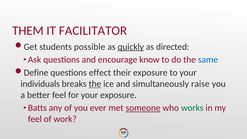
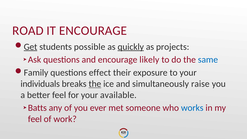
THEM: THEM -> ROAD
IT FACILITATOR: FACILITATOR -> ENCOURAGE
Get underline: none -> present
directed: directed -> projects
know: know -> likely
Define: Define -> Family
your exposure: exposure -> available
someone underline: present -> none
works colour: green -> blue
